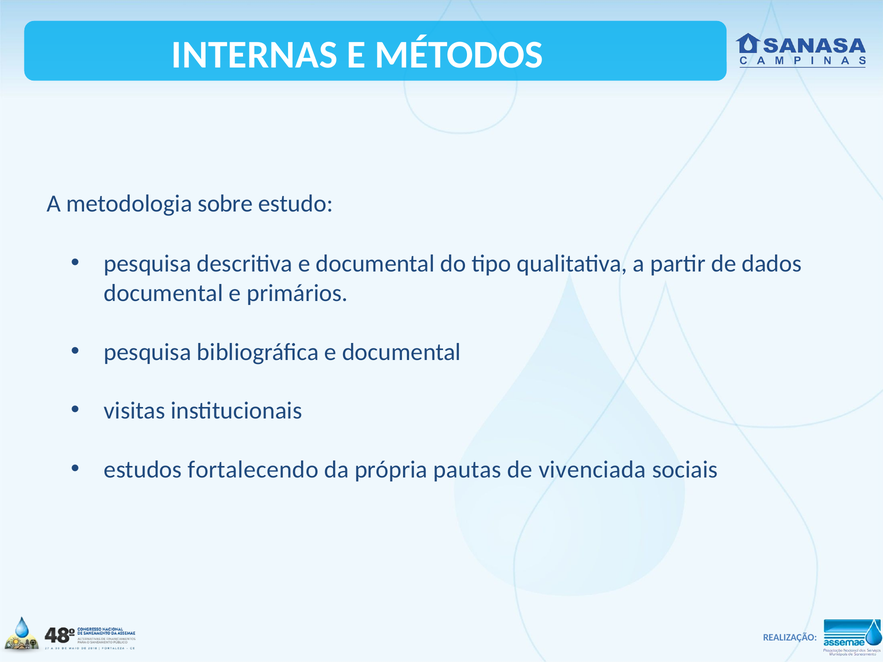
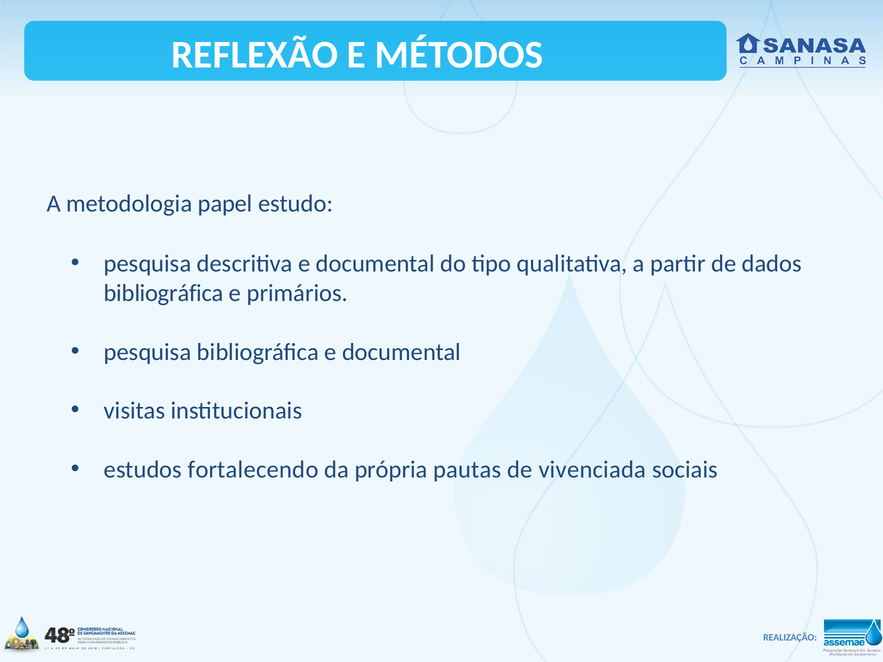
INTERNAS: INTERNAS -> REFLEXÃO
sobre: sobre -> papel
documental at (164, 293): documental -> bibliográfica
